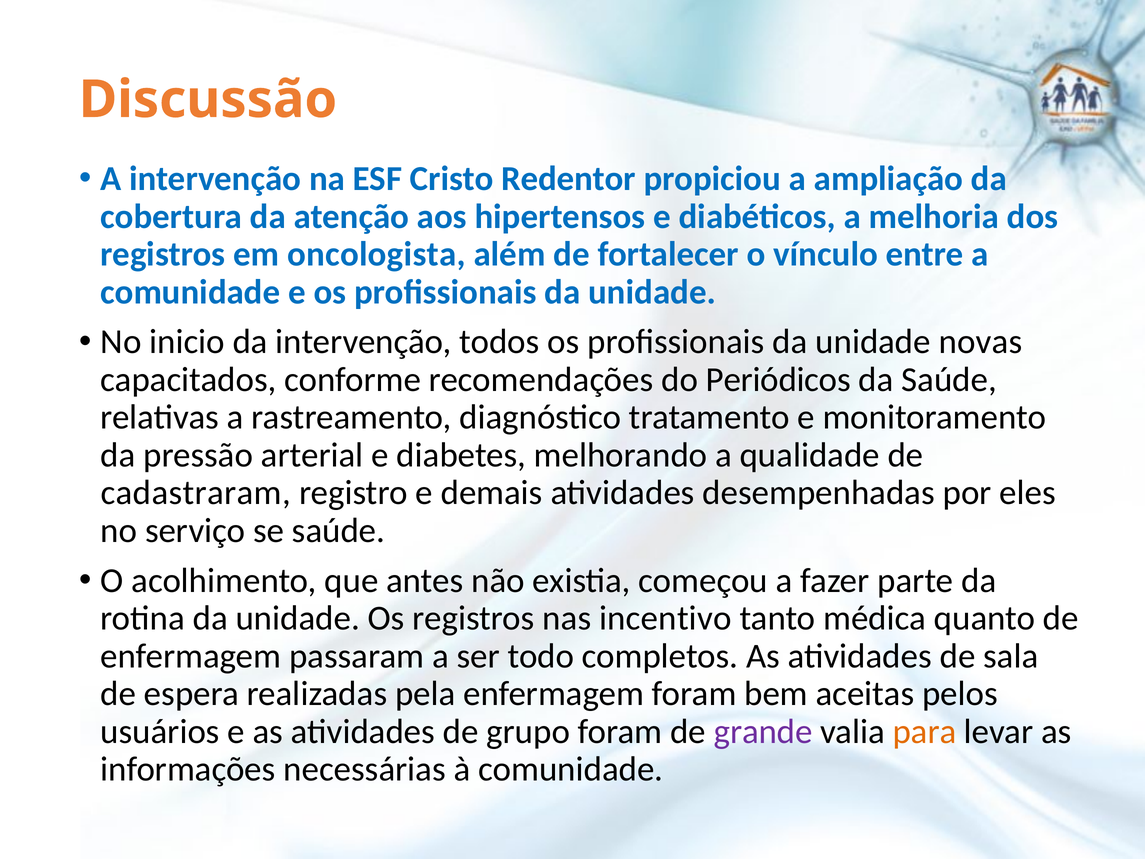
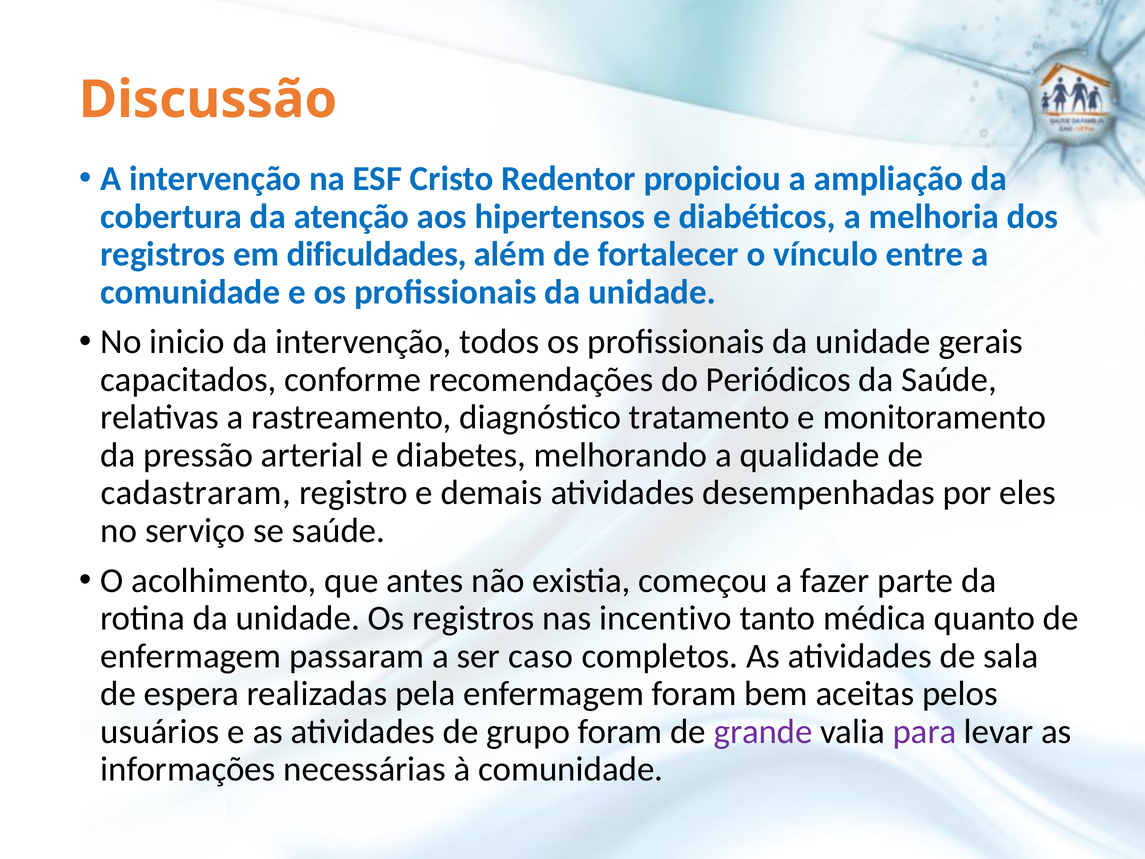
oncologista: oncologista -> dificuldades
novas: novas -> gerais
todo: todo -> caso
para colour: orange -> purple
